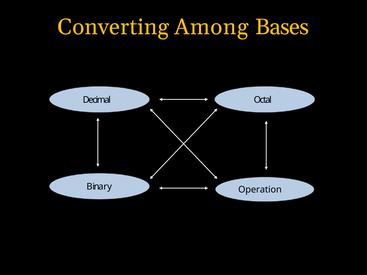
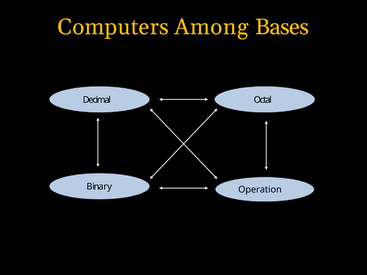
Converting: Converting -> Computers
